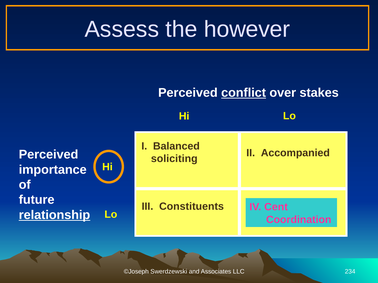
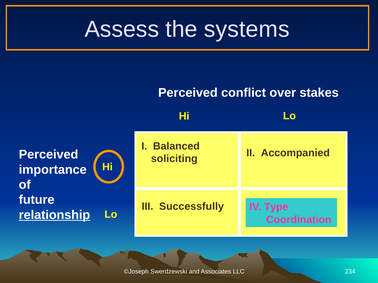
however: however -> systems
conflict underline: present -> none
Constituents: Constituents -> Successfully
Cent: Cent -> Type
